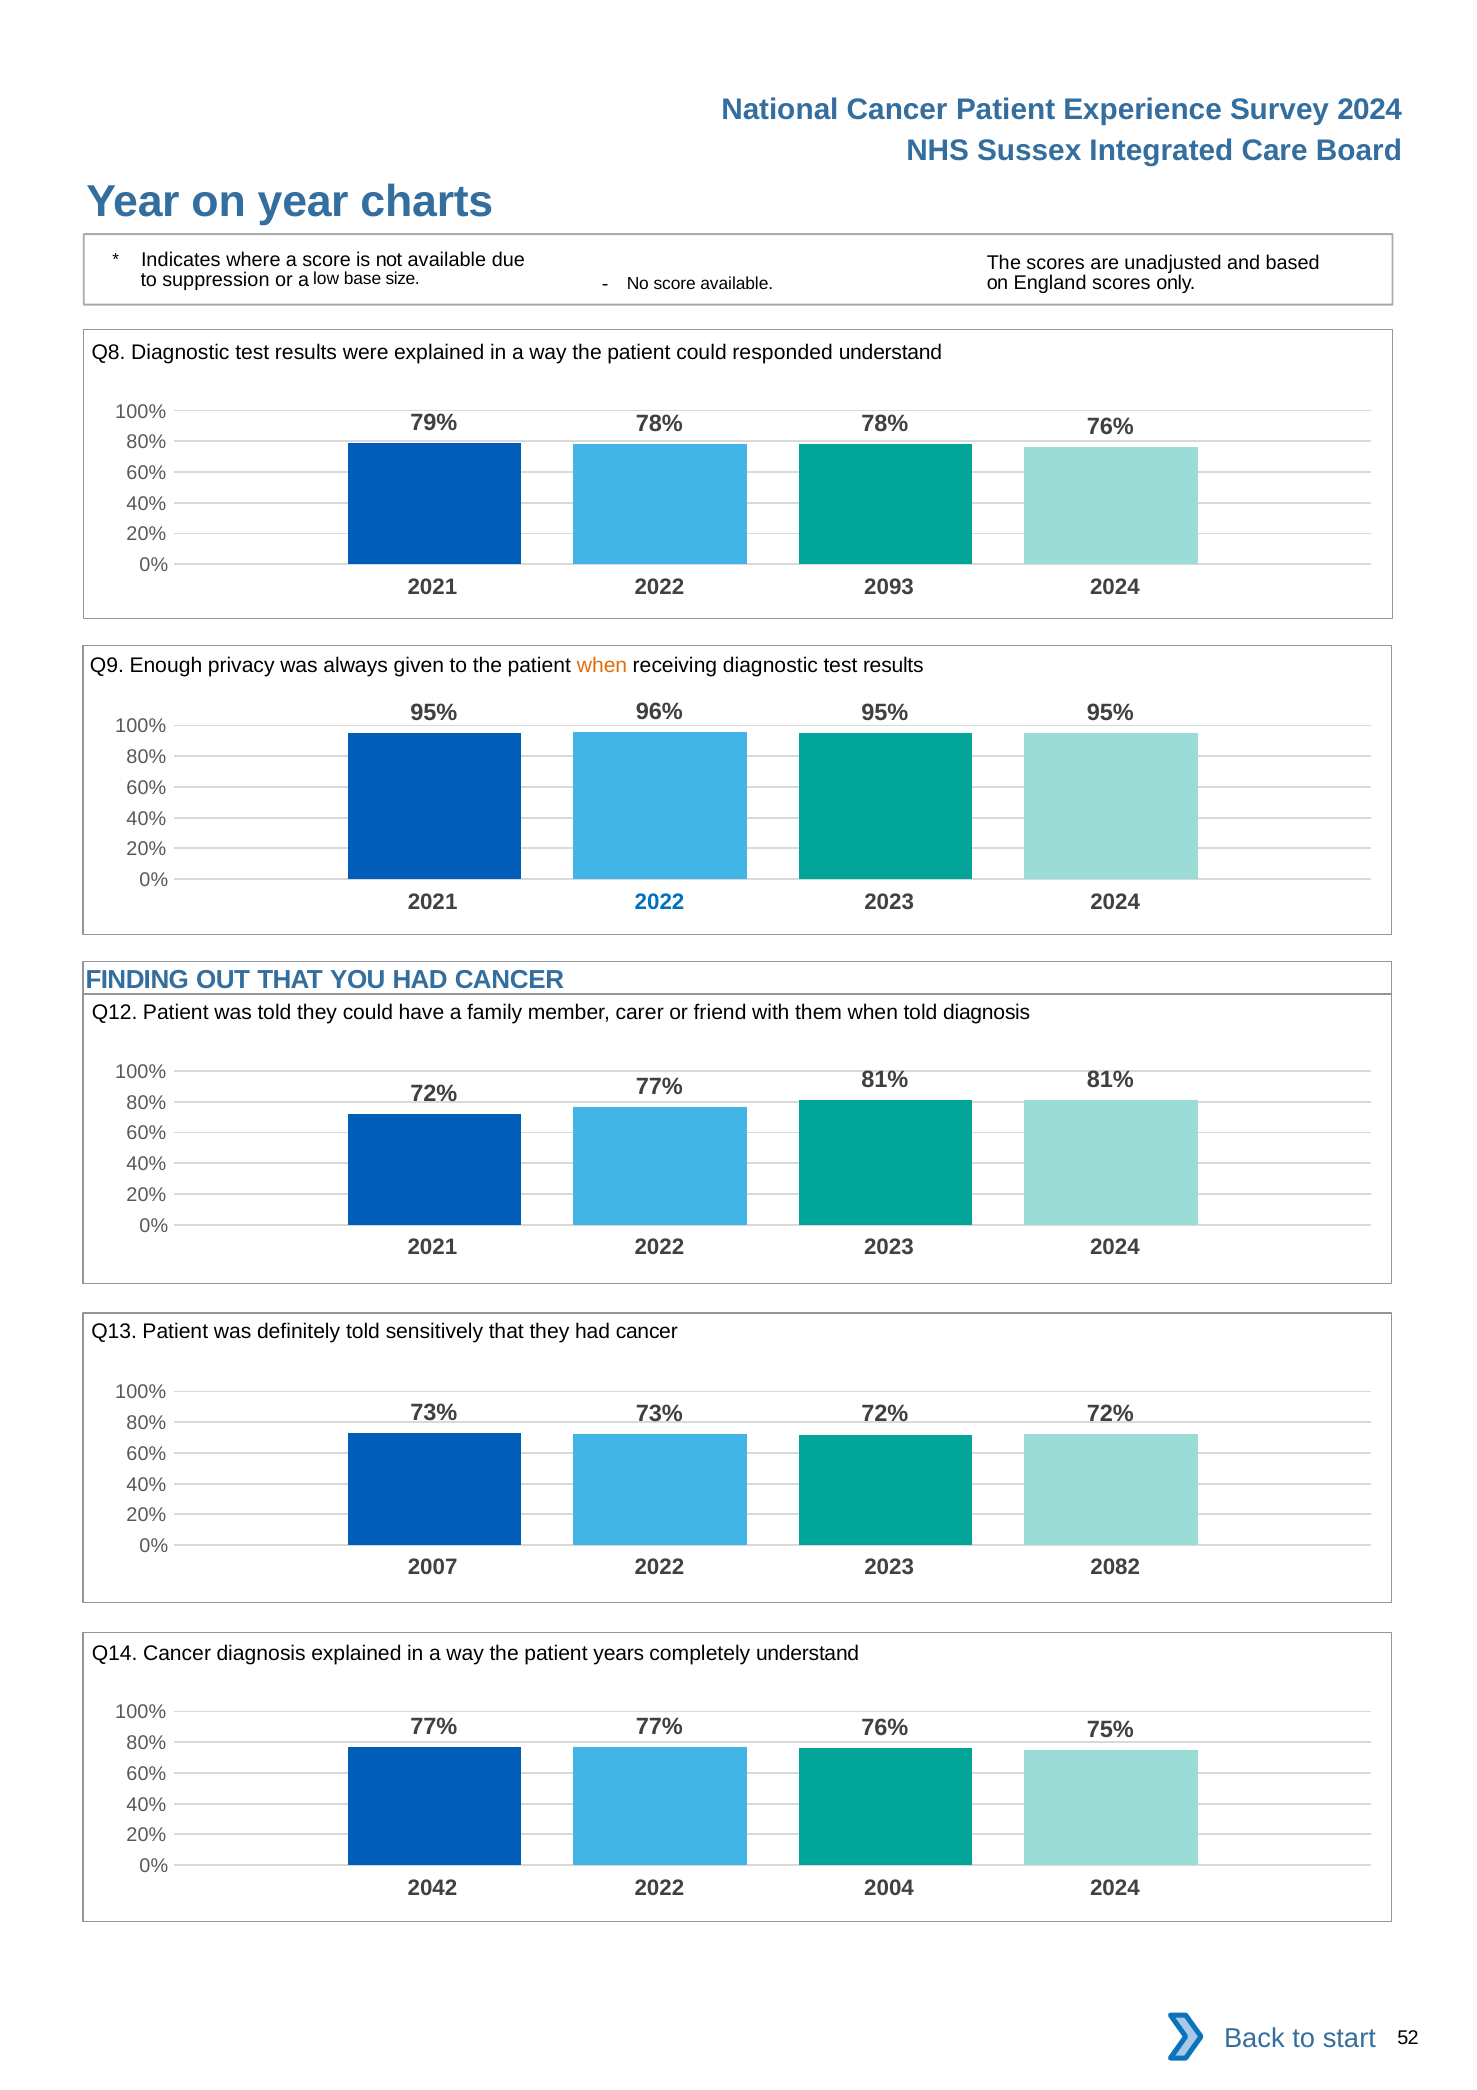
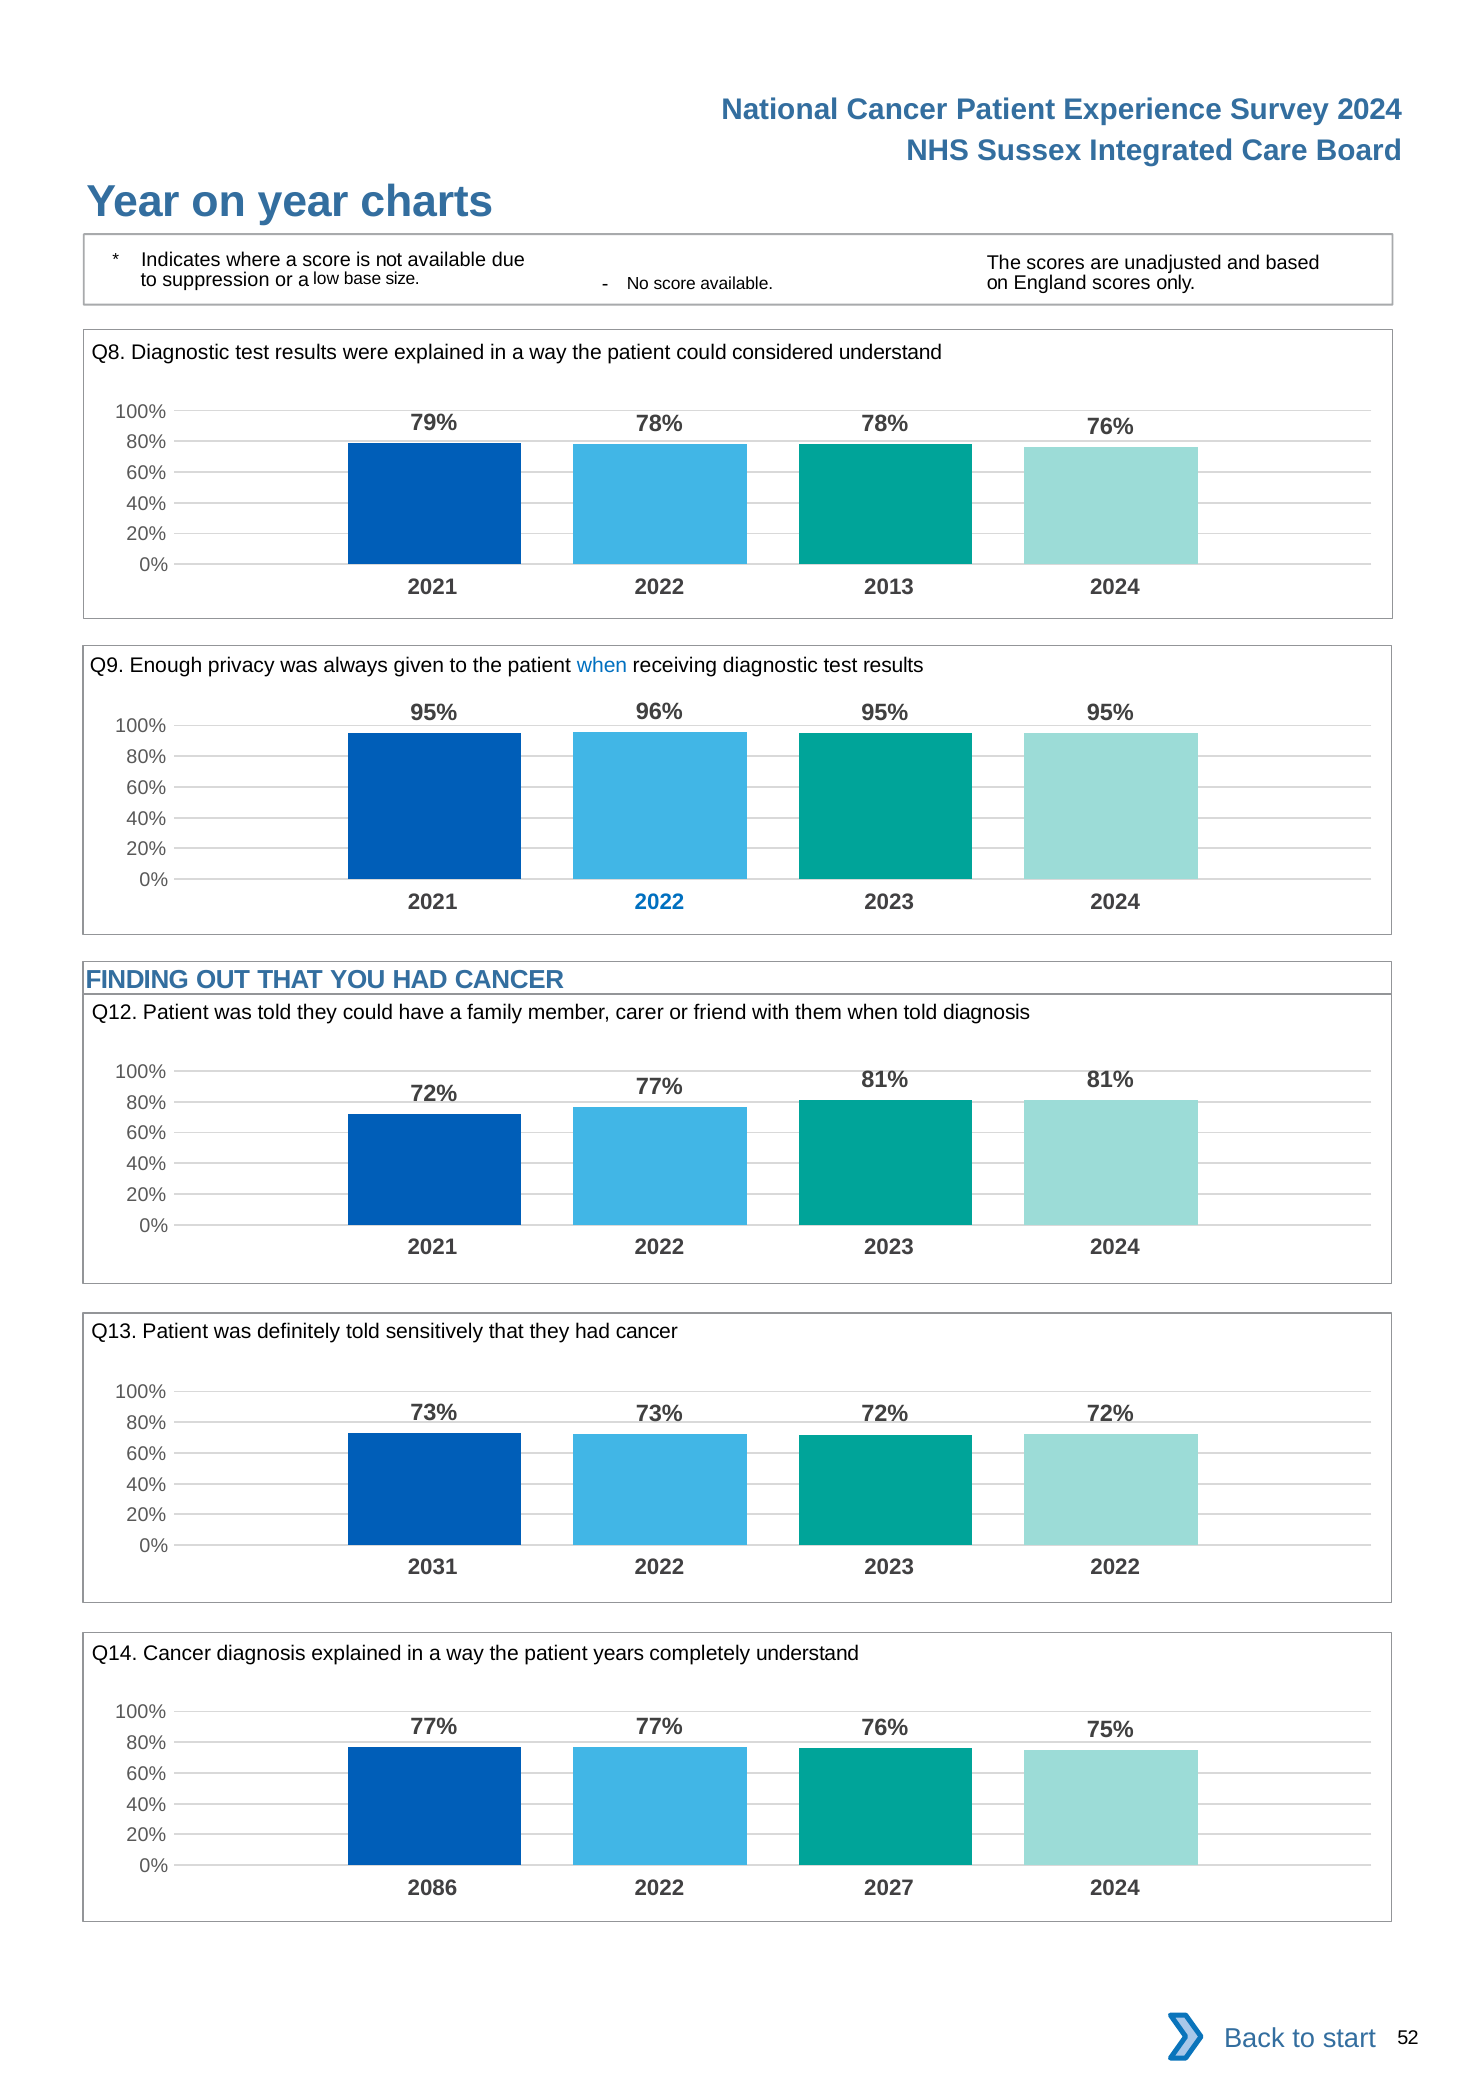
responded: responded -> considered
2093: 2093 -> 2013
when at (602, 665) colour: orange -> blue
2007: 2007 -> 2031
2023 2082: 2082 -> 2022
2042: 2042 -> 2086
2004: 2004 -> 2027
